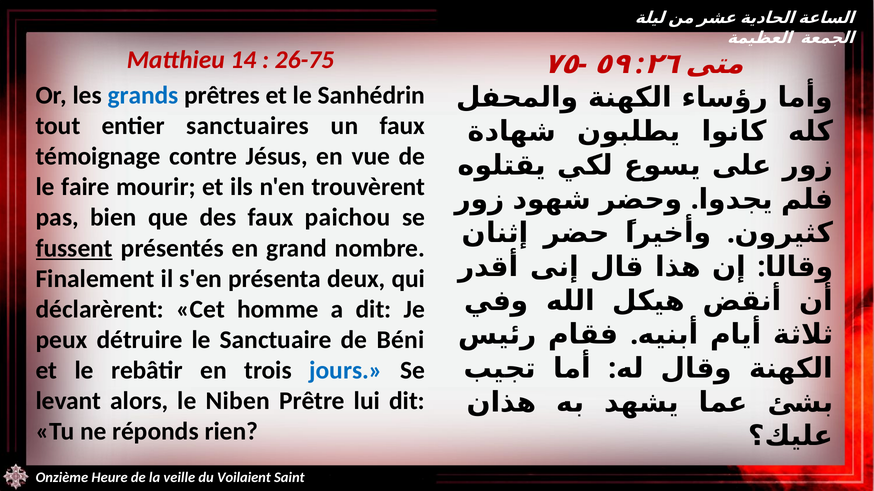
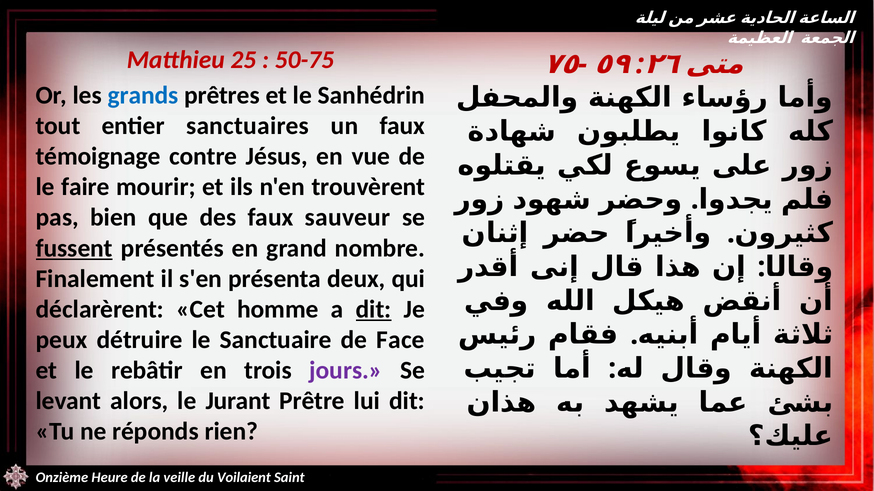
14: 14 -> 25
26-75: 26-75 -> 50-75
paichou: paichou -> sauveur
dit at (374, 310) underline: none -> present
Béni: Béni -> Face
jours colour: blue -> purple
Niben: Niben -> Jurant
